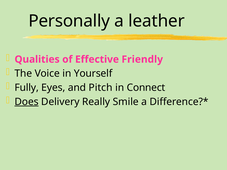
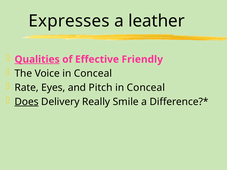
Personally: Personally -> Expresses
Qualities underline: none -> present
Voice in Yourself: Yourself -> Conceal
Fully: Fully -> Rate
Connect at (146, 88): Connect -> Conceal
